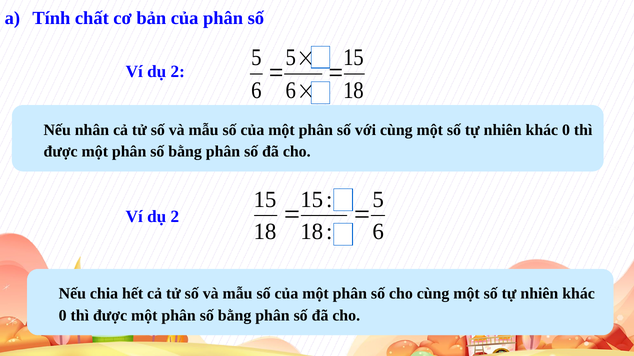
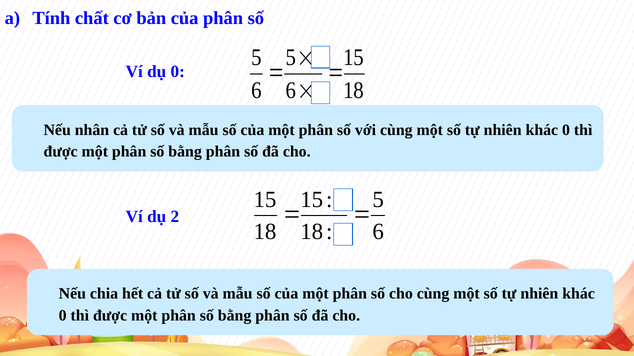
2 at (178, 72): 2 -> 0
